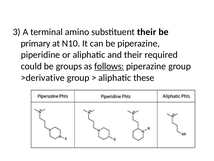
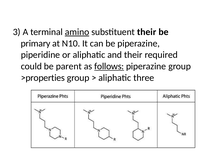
amino underline: none -> present
groups: groups -> parent
>derivative: >derivative -> >properties
these: these -> three
